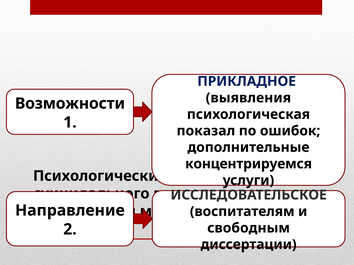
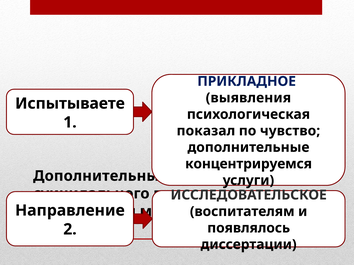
Возможности: Возможности -> Испытываете
ошибок: ошибок -> чувство
Психологический at (101, 176): Психологический -> Дополнительные
свободным: свободным -> появлялось
